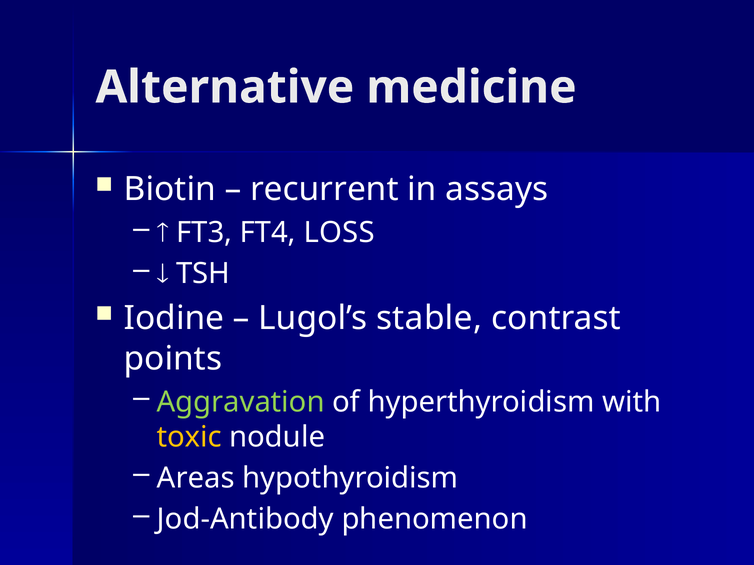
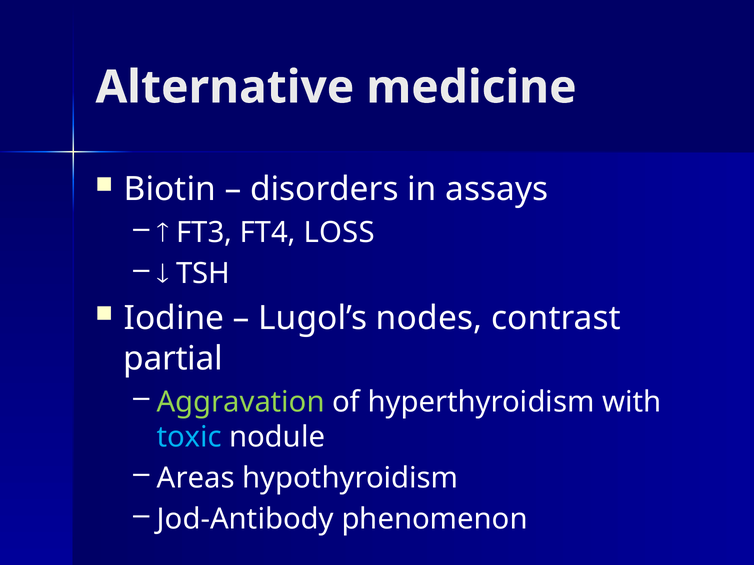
recurrent: recurrent -> disorders
stable: stable -> nodes
points: points -> partial
toxic colour: yellow -> light blue
